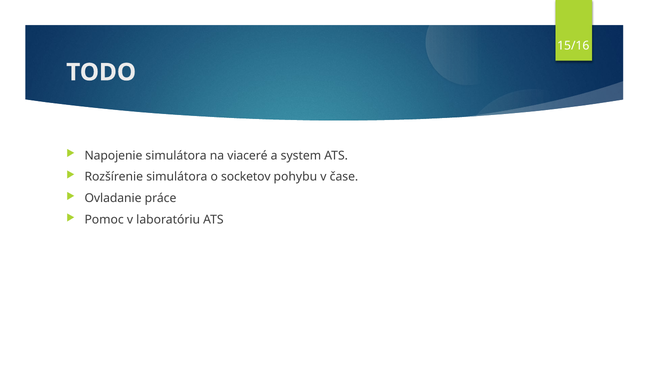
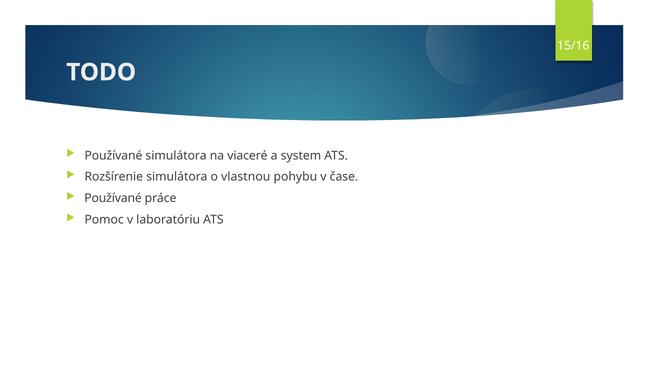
Napojenie at (113, 156): Napojenie -> Používané
socketov: socketov -> vlastnou
Ovladanie at (113, 198): Ovladanie -> Používané
